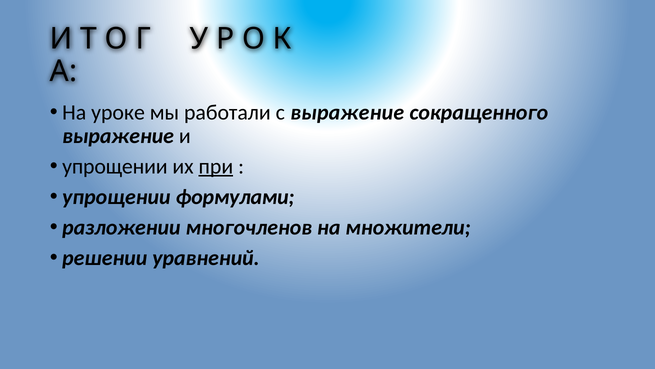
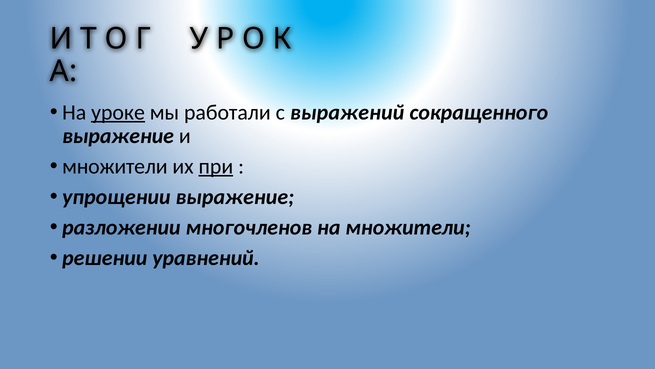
уроке underline: none -> present
с выражение: выражение -> выражений
упрощении at (115, 166): упрощении -> множители
упрощении формулами: формулами -> выражение
